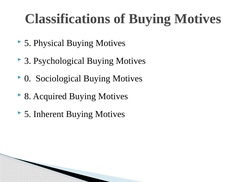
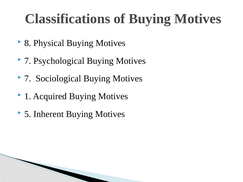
5 at (28, 43): 5 -> 8
3 at (28, 61): 3 -> 7
0 at (28, 79): 0 -> 7
8: 8 -> 1
